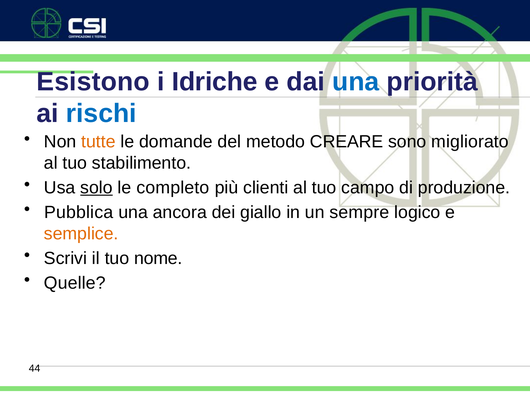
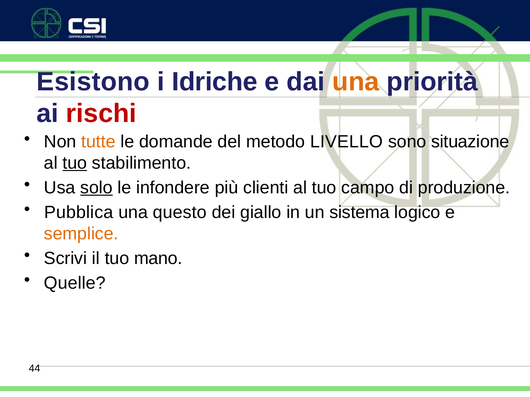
una at (356, 82) colour: blue -> orange
rischi colour: blue -> red
CREARE: CREARE -> LIVELLO
migliorato: migliorato -> situazione
tuo at (75, 163) underline: none -> present
completo: completo -> infondere
ancora: ancora -> questo
sempre: sempre -> sistema
nome: nome -> mano
